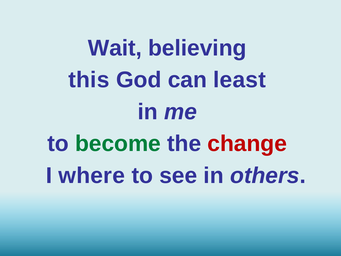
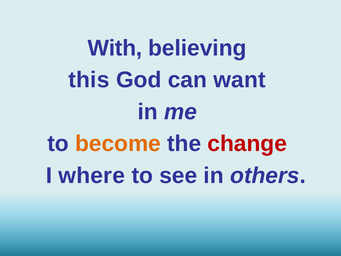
Wait: Wait -> With
least: least -> want
become colour: green -> orange
